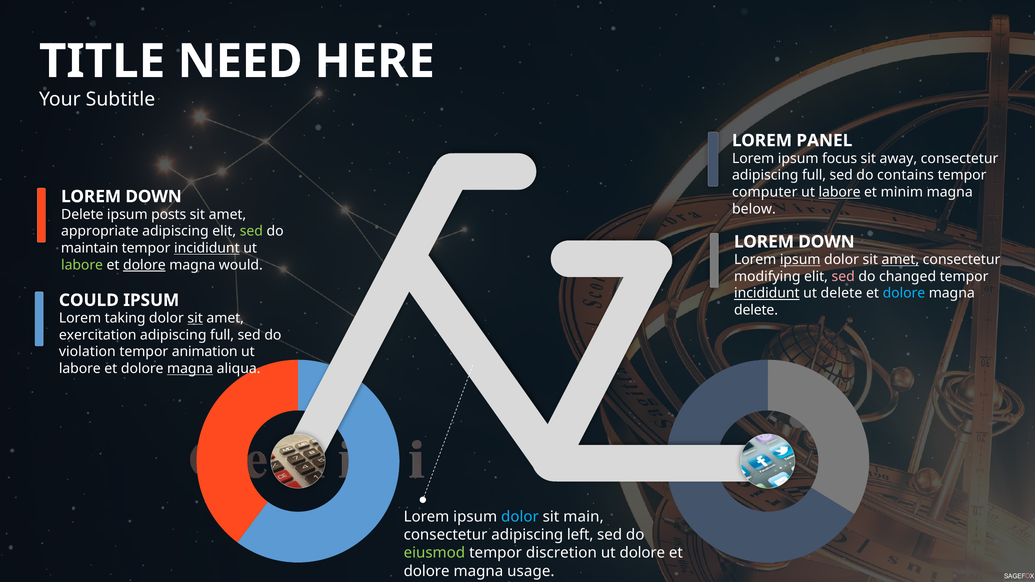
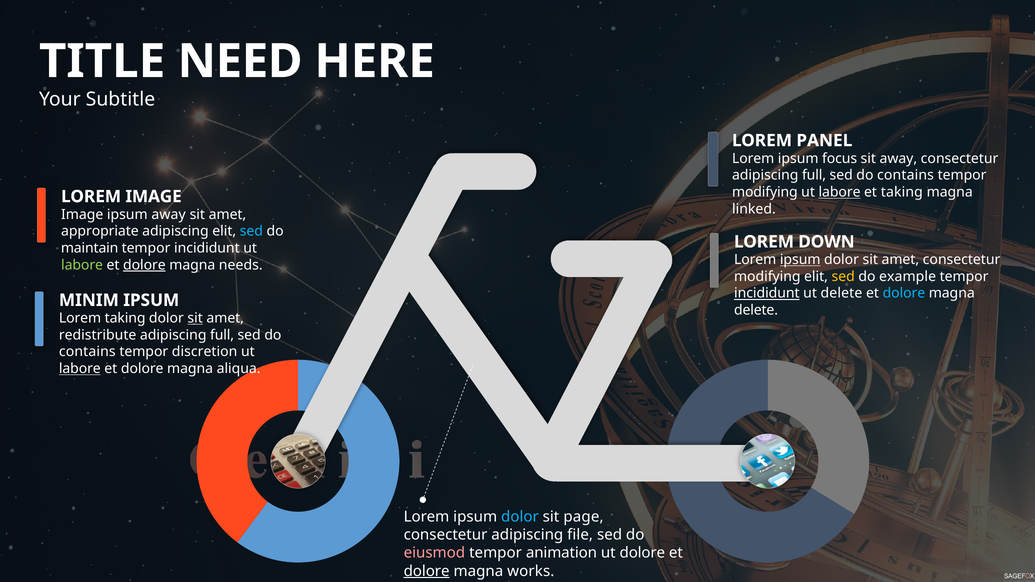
computer at (765, 192): computer -> modifying
et minim: minim -> taking
DOWN at (154, 197): DOWN -> IMAGE
below: below -> linked
Delete at (82, 215): Delete -> Image
ipsum posts: posts -> away
sed at (251, 231) colour: light green -> light blue
incididunt at (207, 248) underline: present -> none
amet at (900, 260) underline: present -> none
would: would -> needs
sed at (843, 277) colour: pink -> yellow
changed: changed -> example
COULD: COULD -> MINIM
exercitation: exercitation -> redistribute
violation at (87, 352): violation -> contains
animation: animation -> discretion
labore at (80, 369) underline: none -> present
magna at (190, 369) underline: present -> none
main: main -> page
left: left -> file
eiusmod colour: light green -> pink
discretion: discretion -> animation
dolore at (427, 571) underline: none -> present
usage: usage -> works
